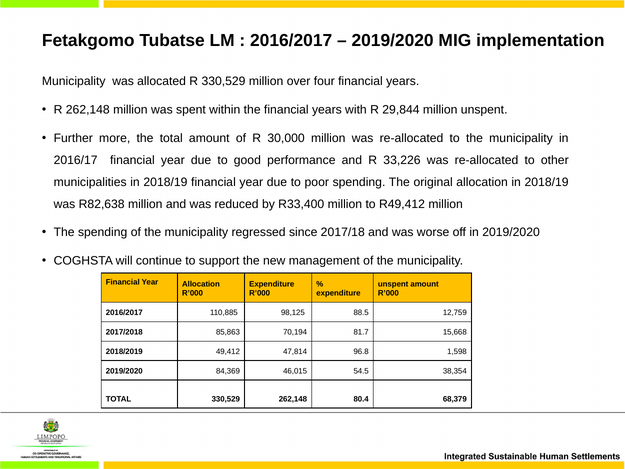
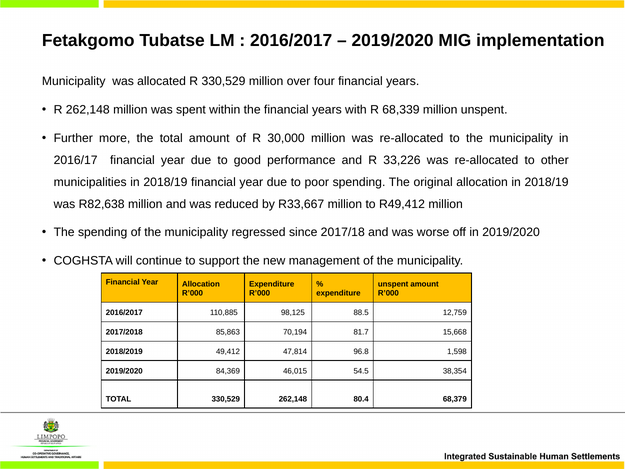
29,844: 29,844 -> 68,339
R33,400: R33,400 -> R33,667
